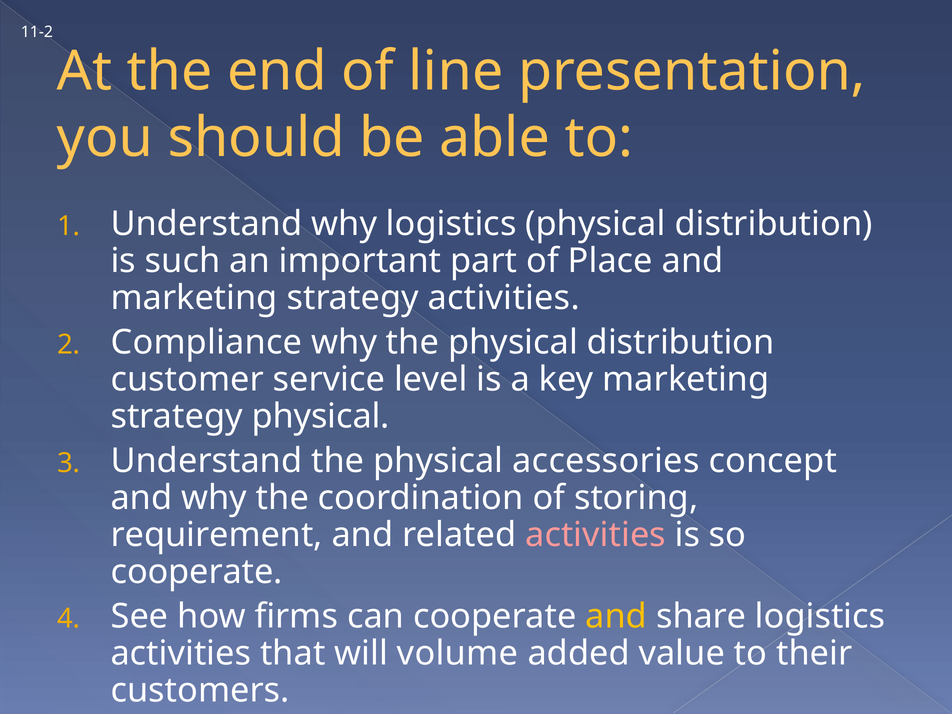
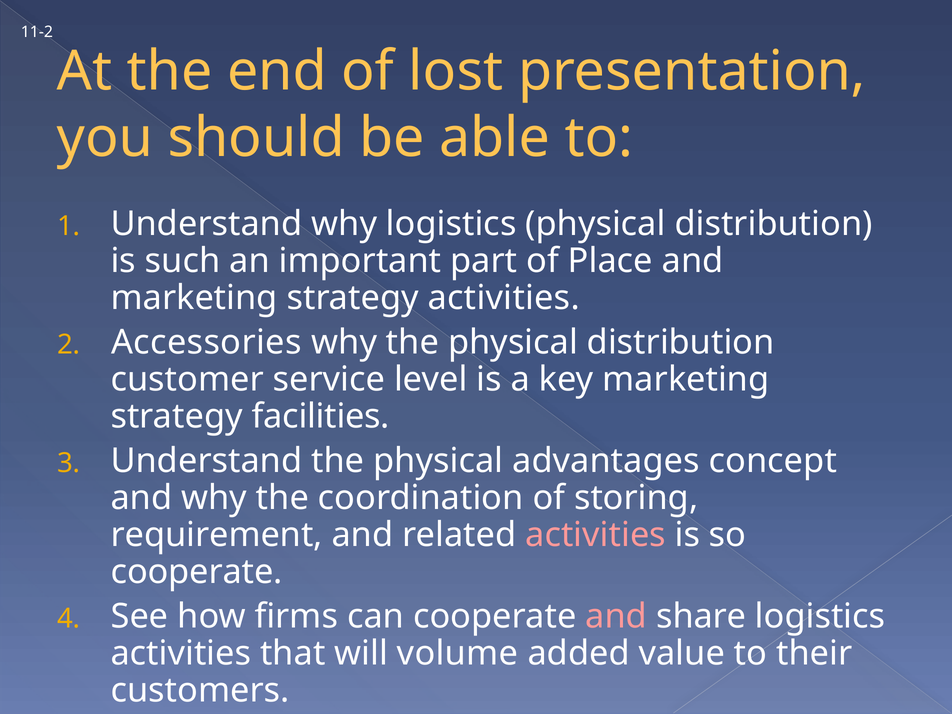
line: line -> lost
Compliance: Compliance -> Accessories
strategy physical: physical -> facilities
accessories: accessories -> advantages
and at (616, 616) colour: yellow -> pink
